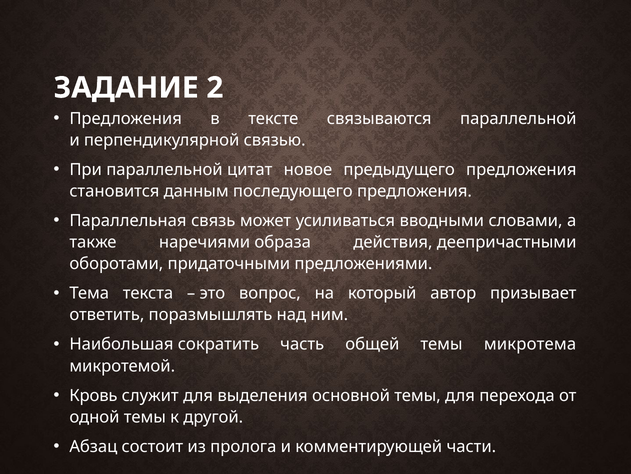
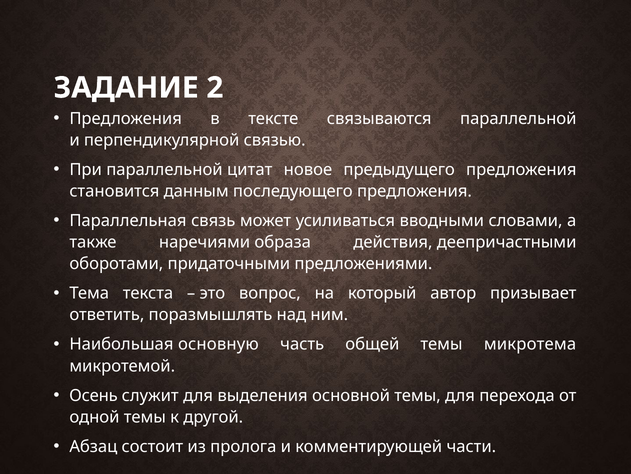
сократить: сократить -> основную
Кровь: Кровь -> Осень
